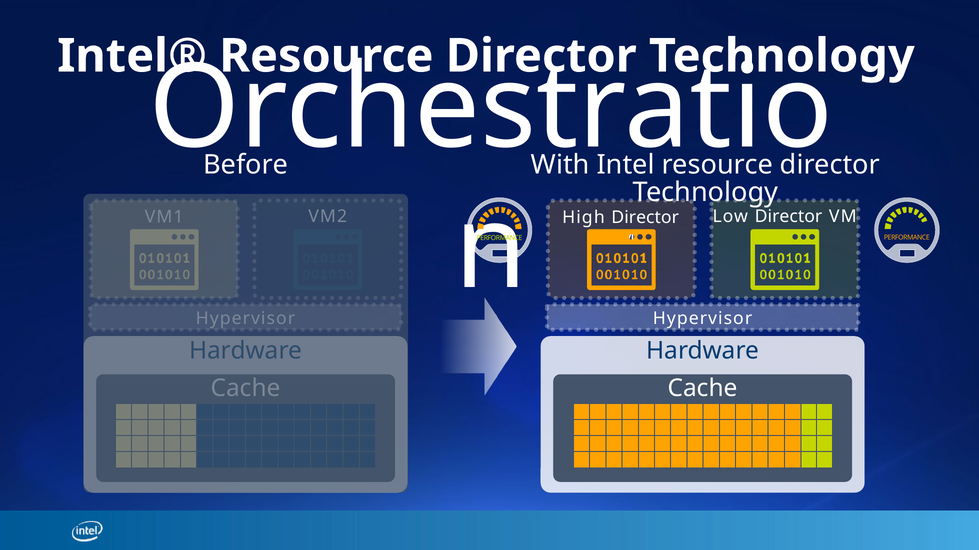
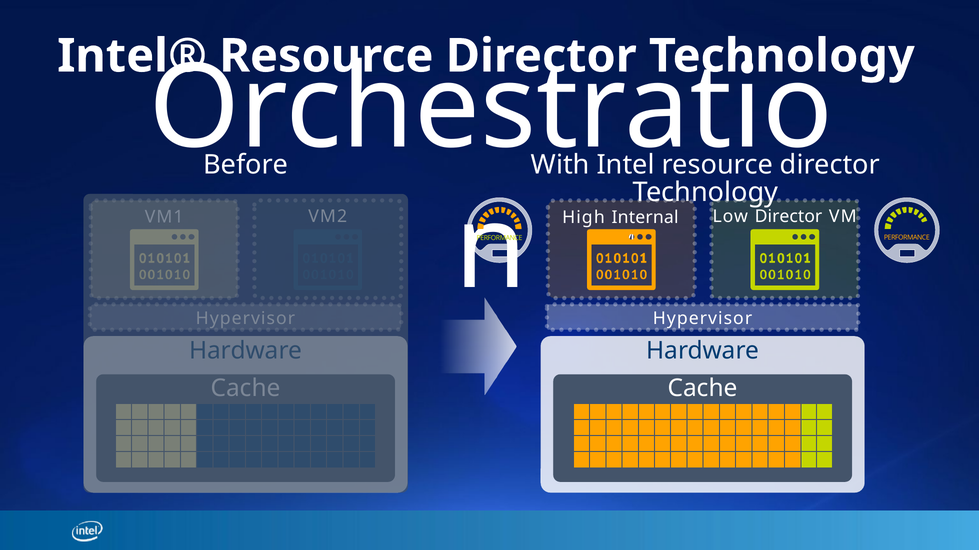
High Director: Director -> Internal
